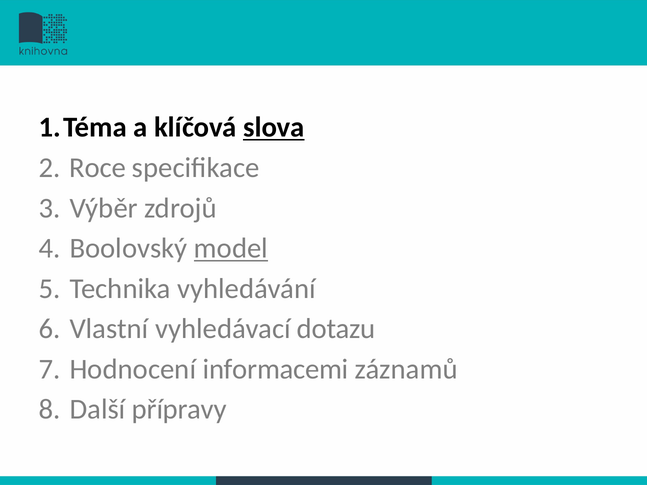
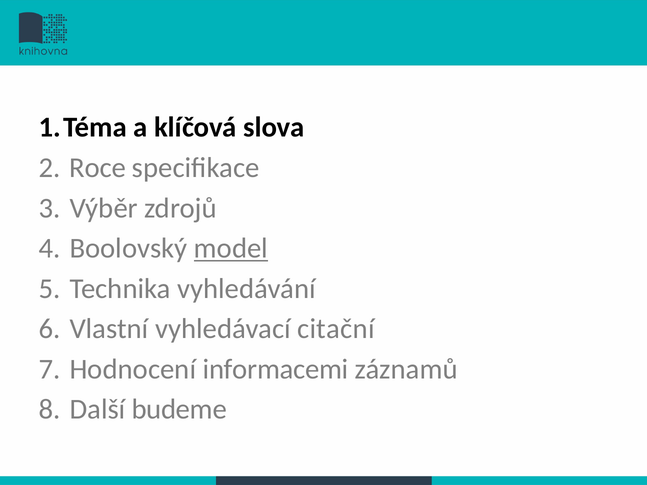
slova underline: present -> none
dotazu: dotazu -> citační
přípravy: přípravy -> budeme
